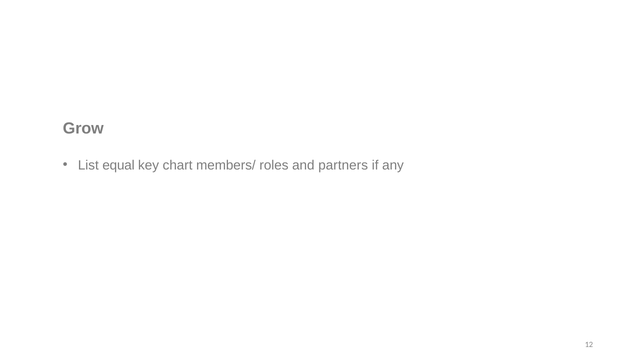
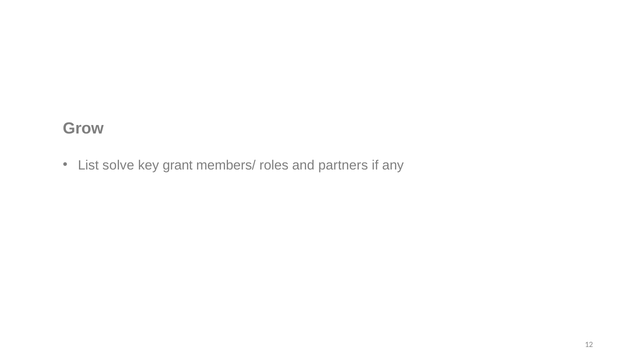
equal: equal -> solve
chart: chart -> grant
